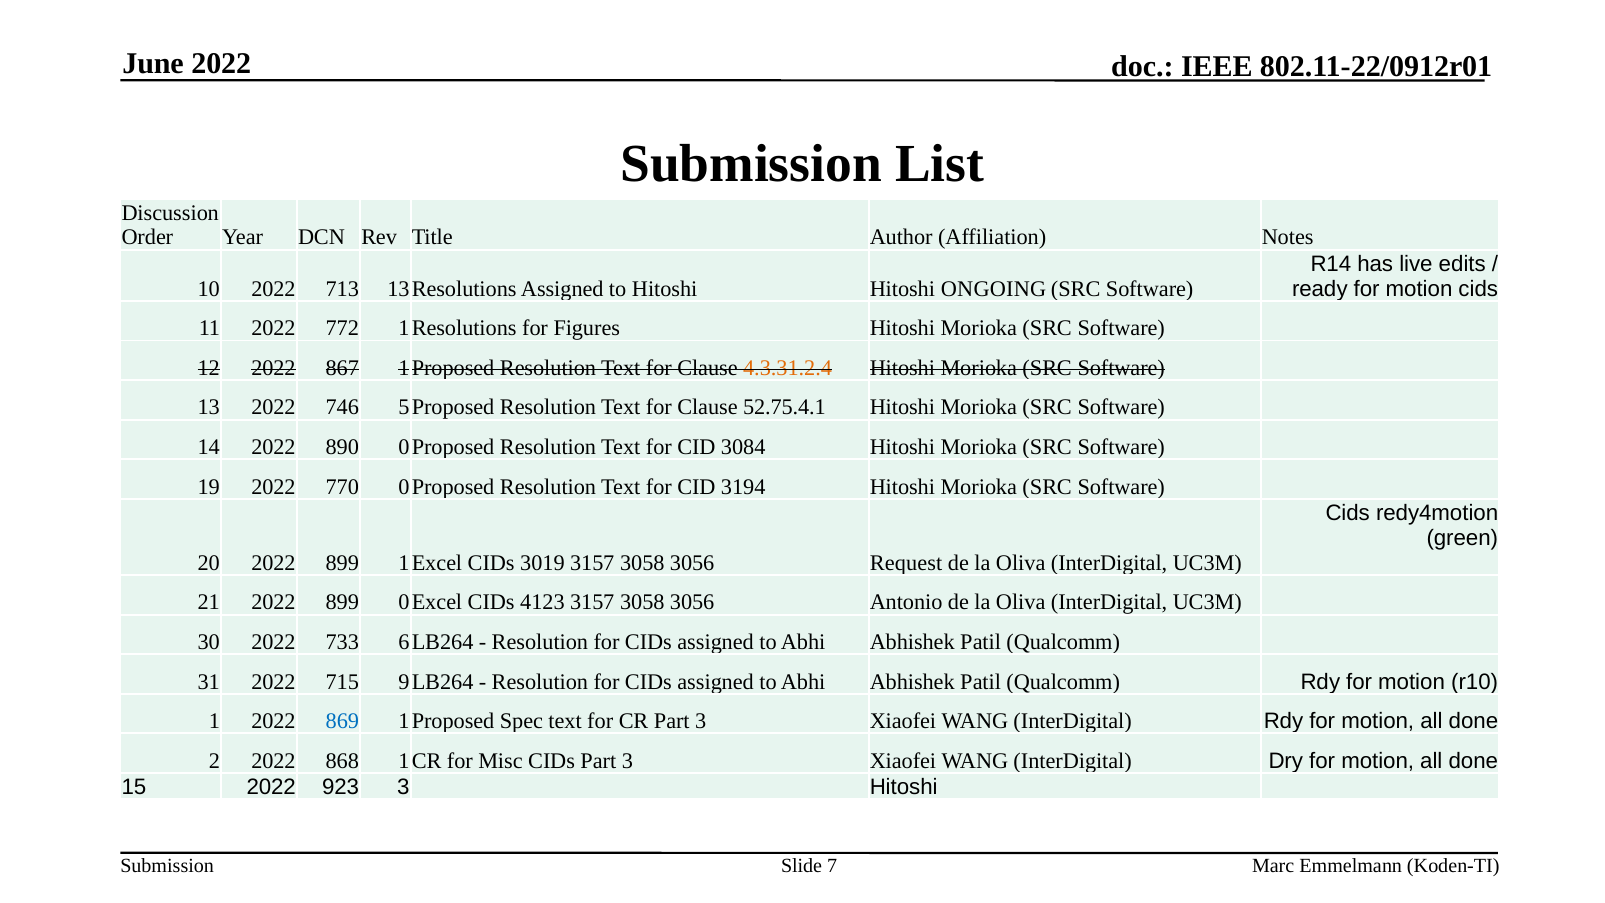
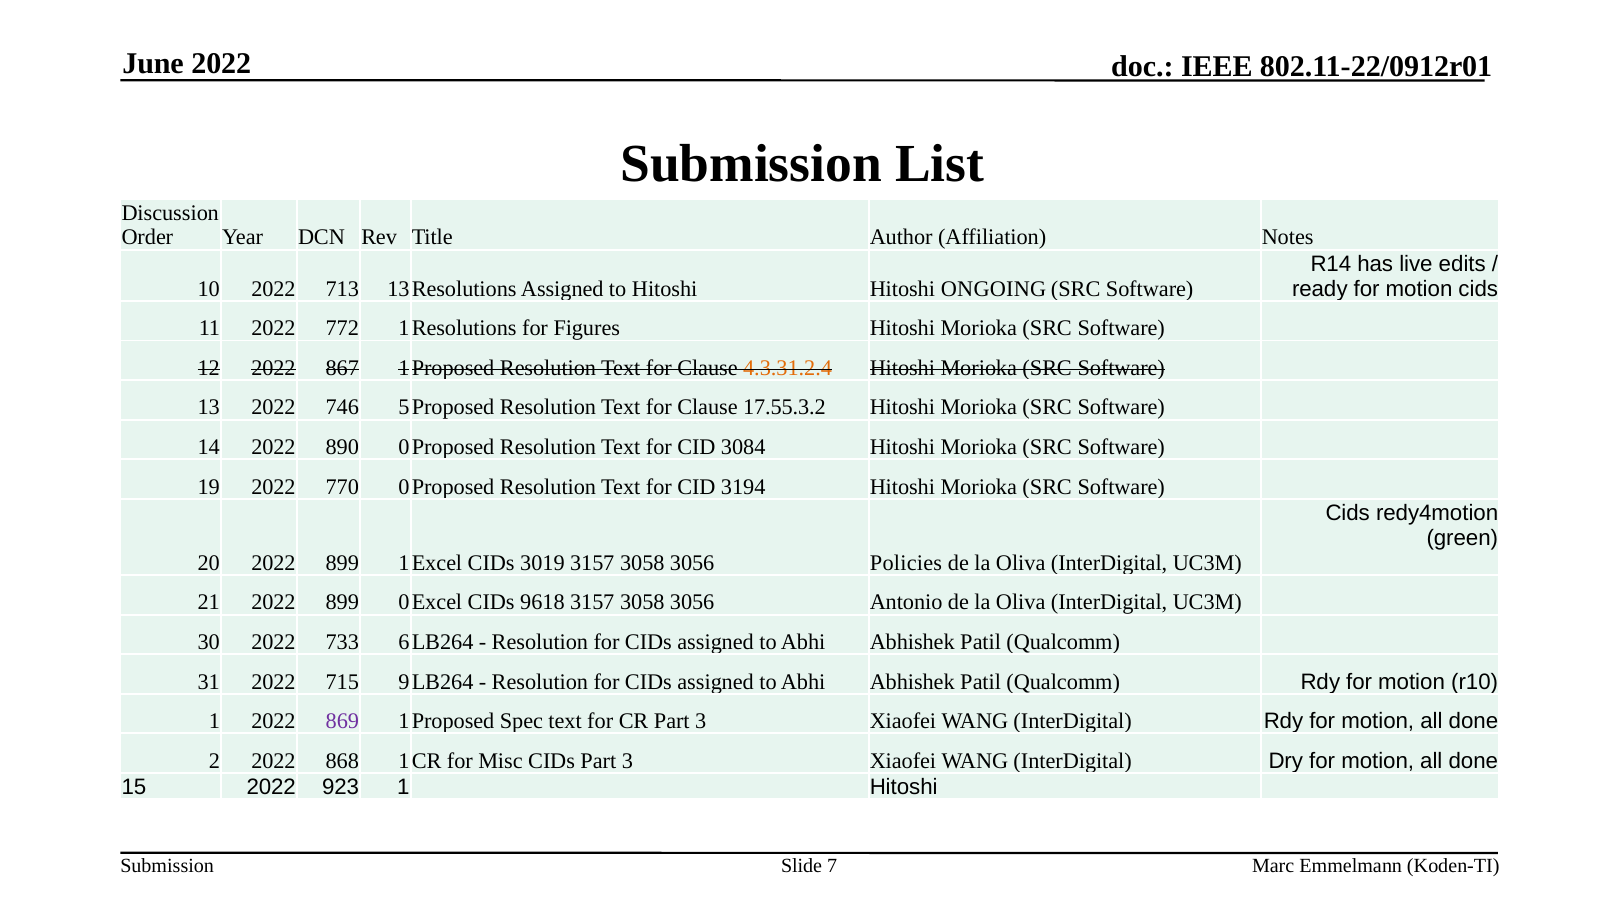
52.75.4.1: 52.75.4.1 -> 17.55.3.2
Request: Request -> Policies
4123: 4123 -> 9618
869 colour: blue -> purple
923 3: 3 -> 1
